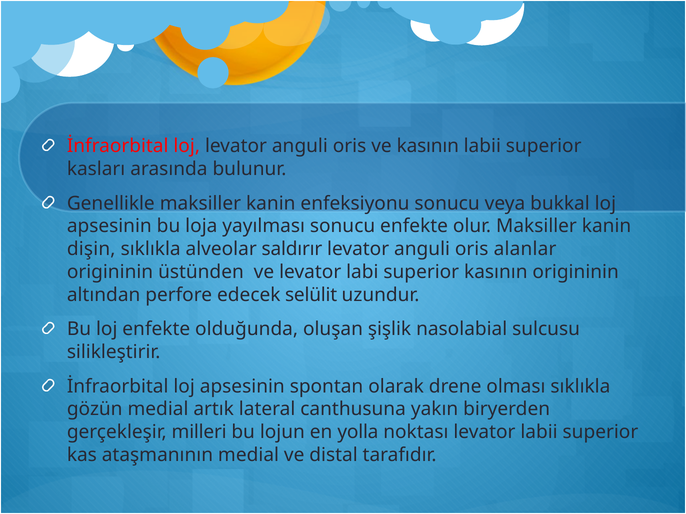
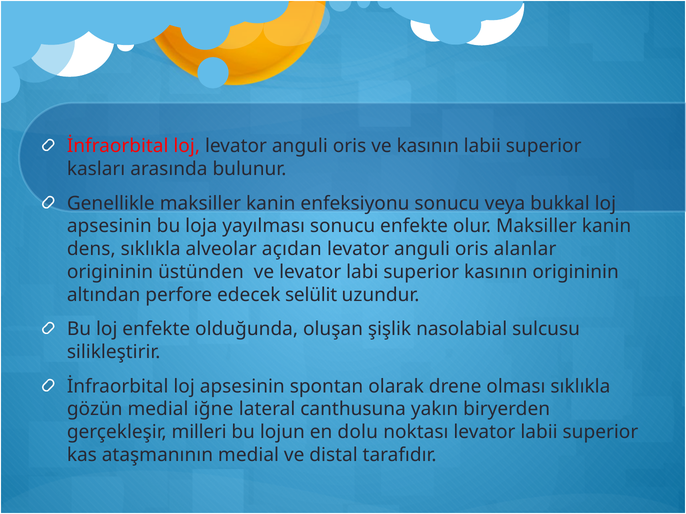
dişin: dişin -> dens
saldırır: saldırır -> açıdan
artık: artık -> iğne
yolla: yolla -> dolu
